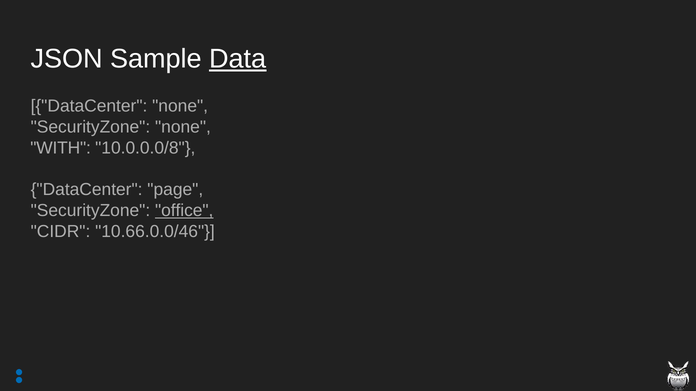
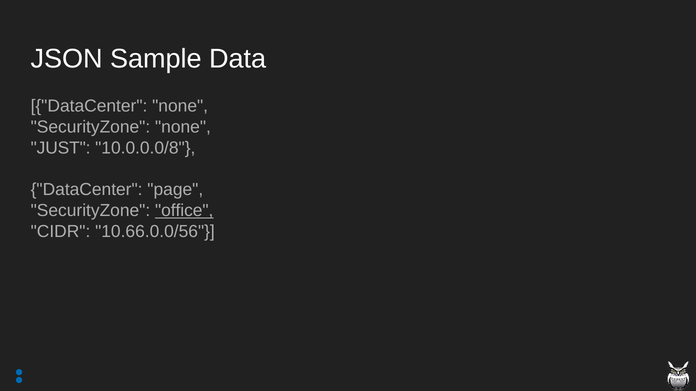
Data underline: present -> none
WITH: WITH -> JUST
10.66.0.0/46: 10.66.0.0/46 -> 10.66.0.0/56
